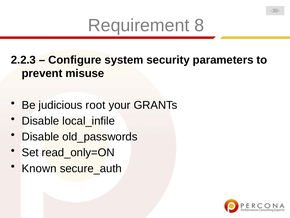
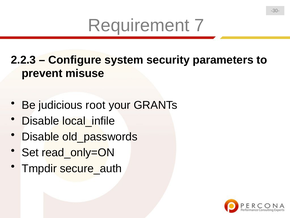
8: 8 -> 7
Known: Known -> Tmpdir
